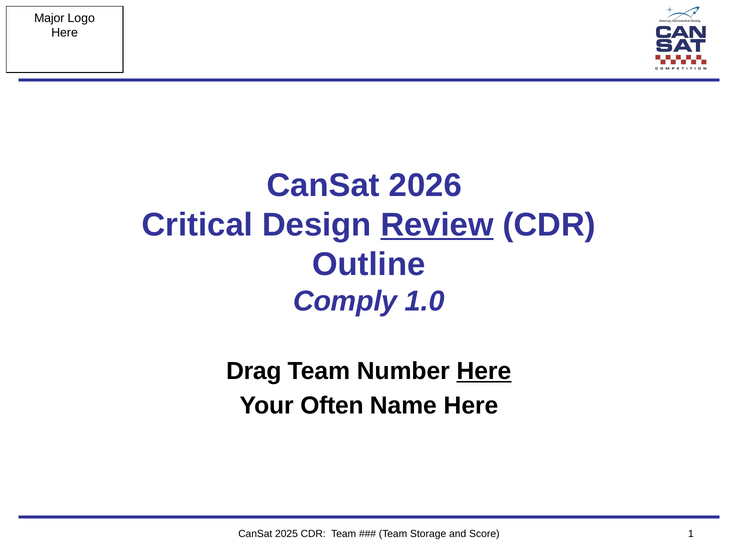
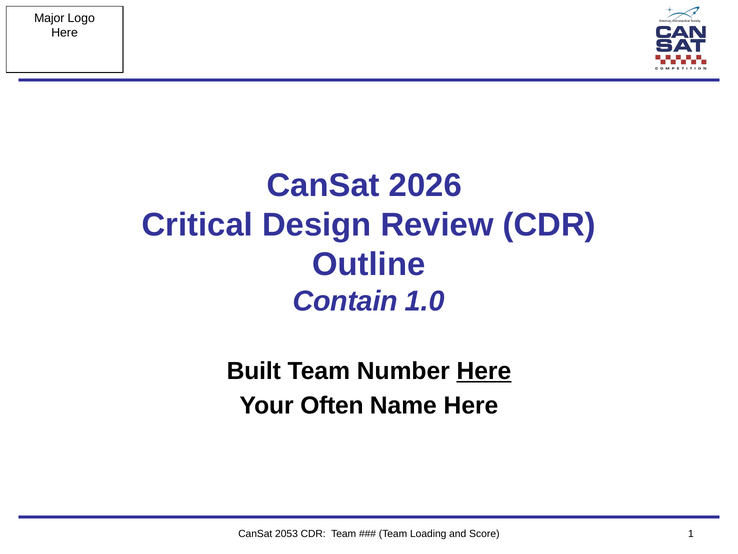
Review underline: present -> none
Comply: Comply -> Contain
Drag: Drag -> Built
2025: 2025 -> 2053
Storage: Storage -> Loading
